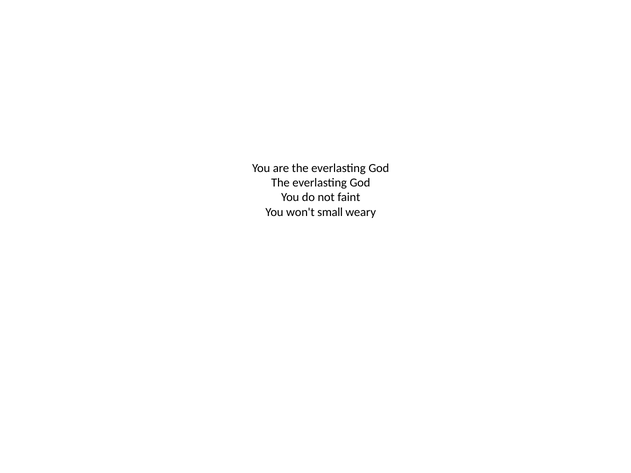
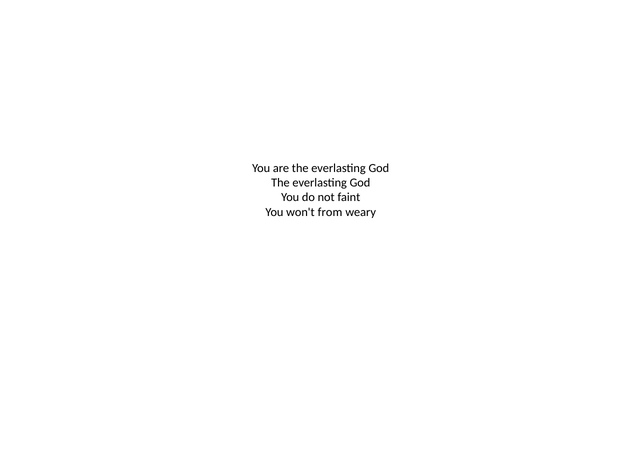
small: small -> from
